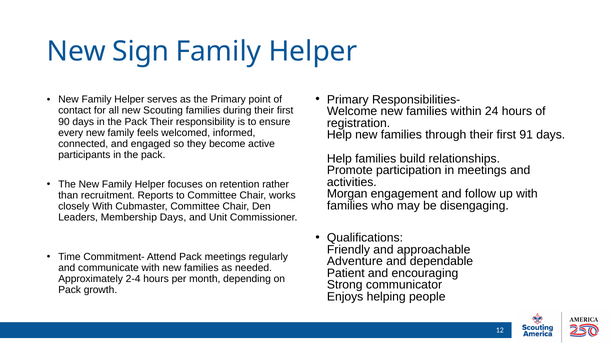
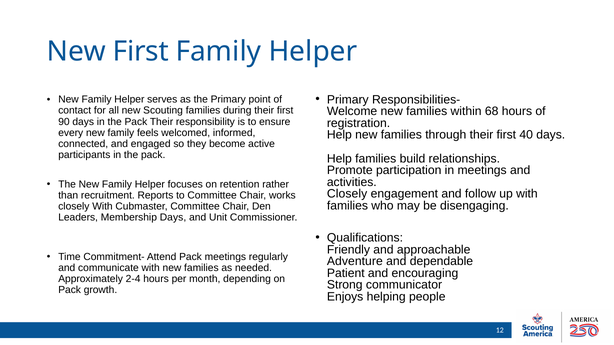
New Sign: Sign -> First
24: 24 -> 68
91: 91 -> 40
Morgan at (347, 194): Morgan -> Closely
